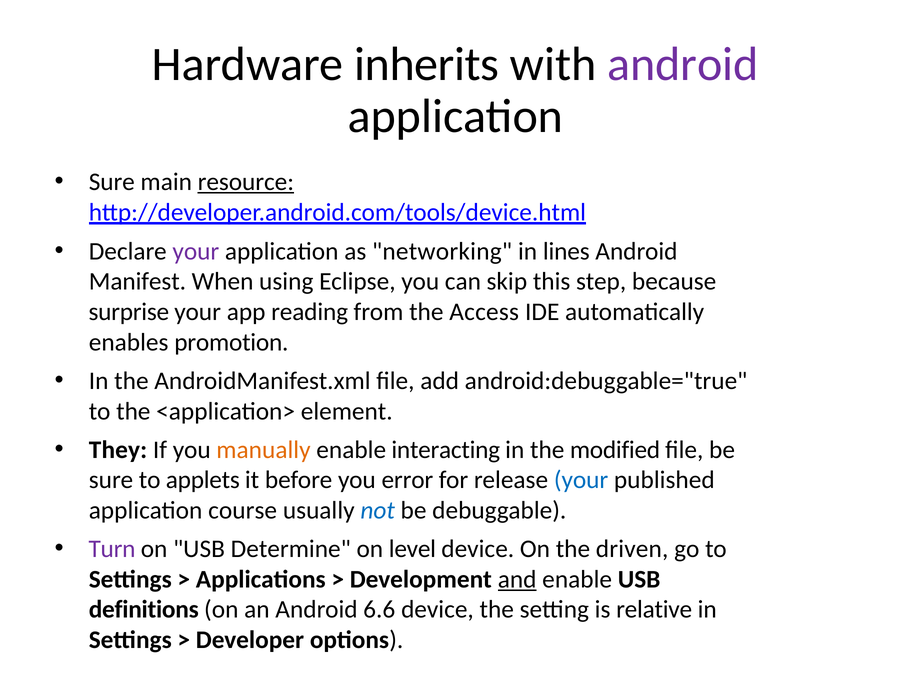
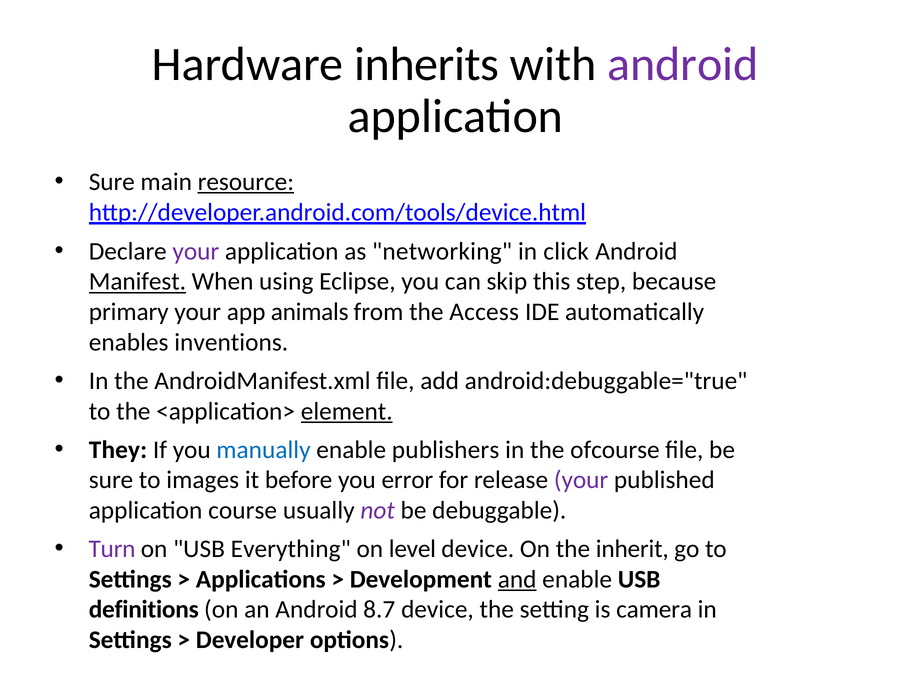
lines: lines -> click
Manifest underline: none -> present
surprise: surprise -> primary
reading: reading -> animals
promotion: promotion -> inventions
element underline: none -> present
manually colour: orange -> blue
interacting: interacting -> publishers
modified: modified -> ofcourse
applets: applets -> images
your at (581, 480) colour: blue -> purple
not colour: blue -> purple
Determine: Determine -> Everything
driven: driven -> inherit
6.6: 6.6 -> 8.7
relative: relative -> camera
